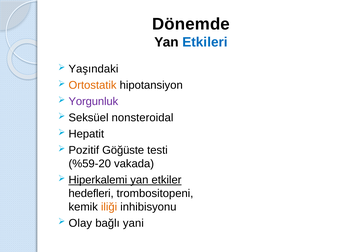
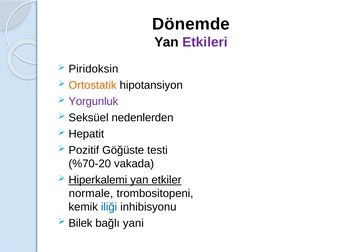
Etkileri colour: blue -> purple
Yaşındaki: Yaşındaki -> Piridoksin
nonsteroidal: nonsteroidal -> nedenlerden
%59-20: %59-20 -> %70-20
hedefleri: hedefleri -> normale
iliği colour: orange -> blue
Olay: Olay -> Bilek
